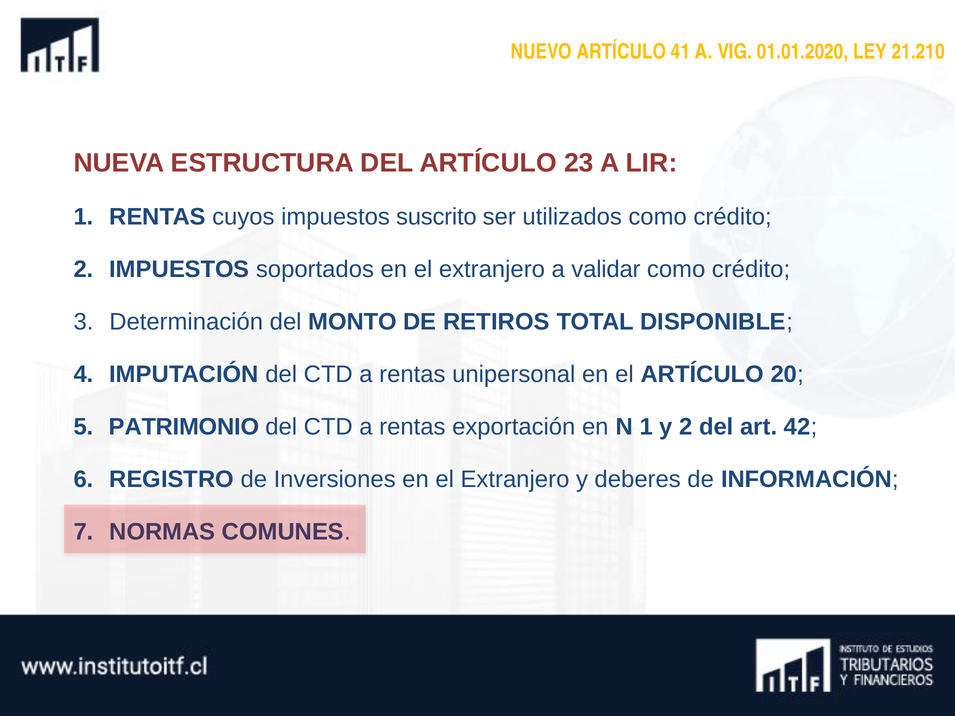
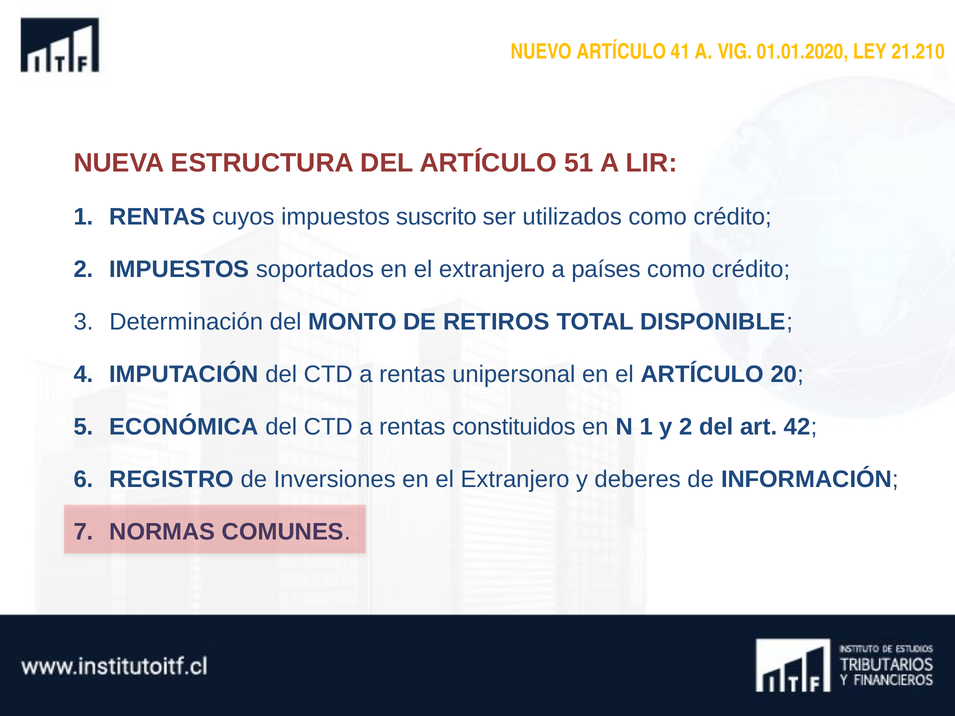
23: 23 -> 51
validar: validar -> países
PATRIMONIO: PATRIMONIO -> ECONÓMICA
exportación: exportación -> constituidos
